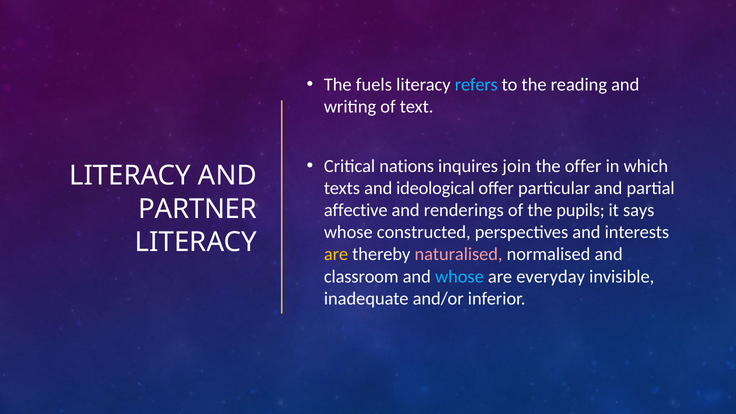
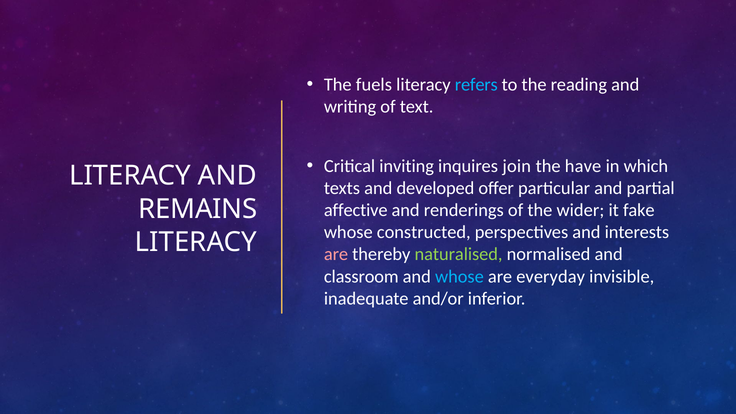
nations: nations -> inviting
the offer: offer -> have
ideological: ideological -> developed
PARTNER: PARTNER -> REMAINS
pupils: pupils -> wider
says: says -> fake
are at (336, 254) colour: yellow -> pink
naturalised colour: pink -> light green
